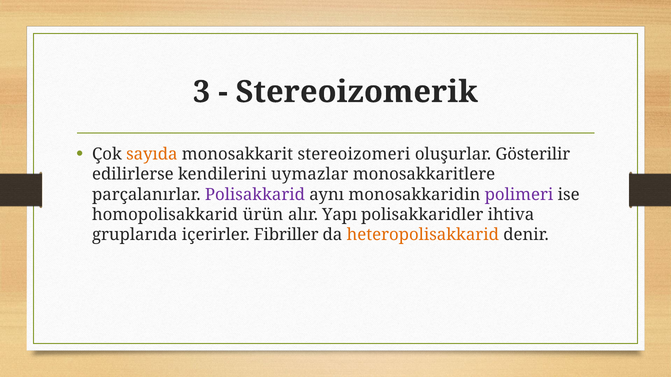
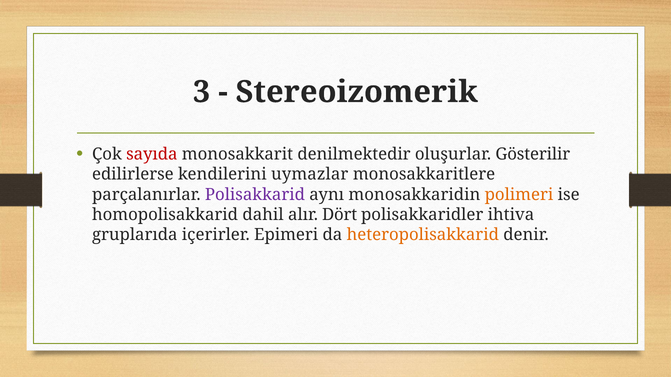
sayıda colour: orange -> red
stereoizomeri: stereoizomeri -> denilmektedir
polimeri colour: purple -> orange
ürün: ürün -> dahil
Yapı: Yapı -> Dört
Fibriller: Fibriller -> Epimeri
